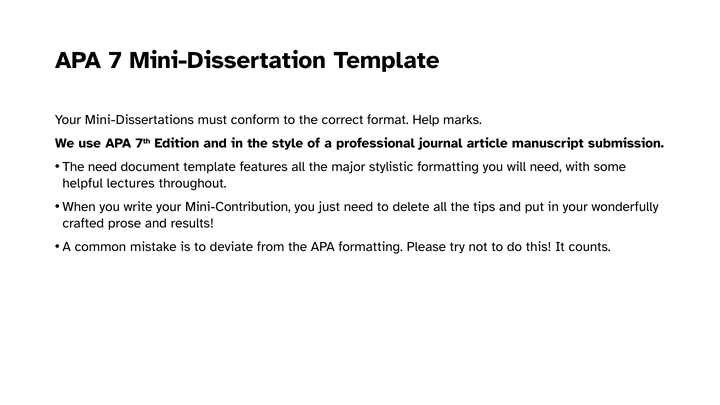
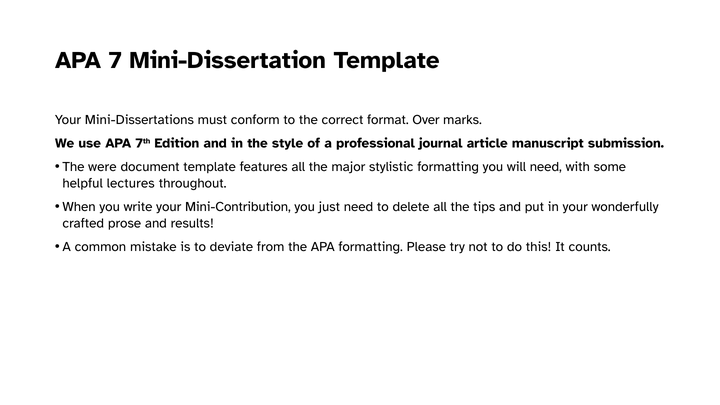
Help: Help -> Over
The need: need -> were
